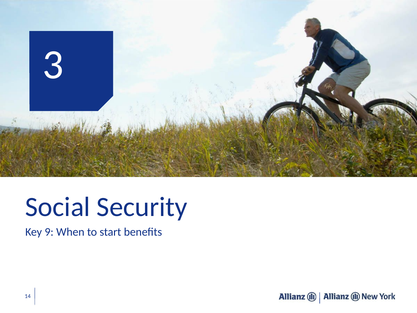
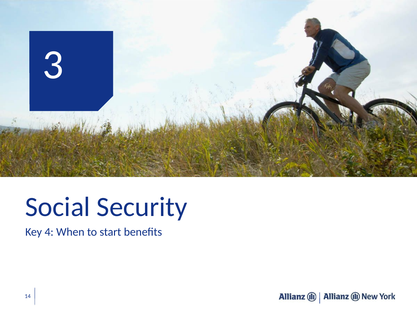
9: 9 -> 4
